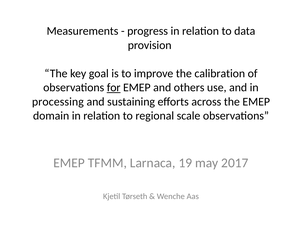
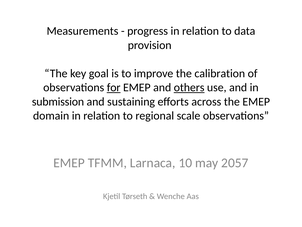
others underline: none -> present
processing: processing -> submission
19: 19 -> 10
2017: 2017 -> 2057
